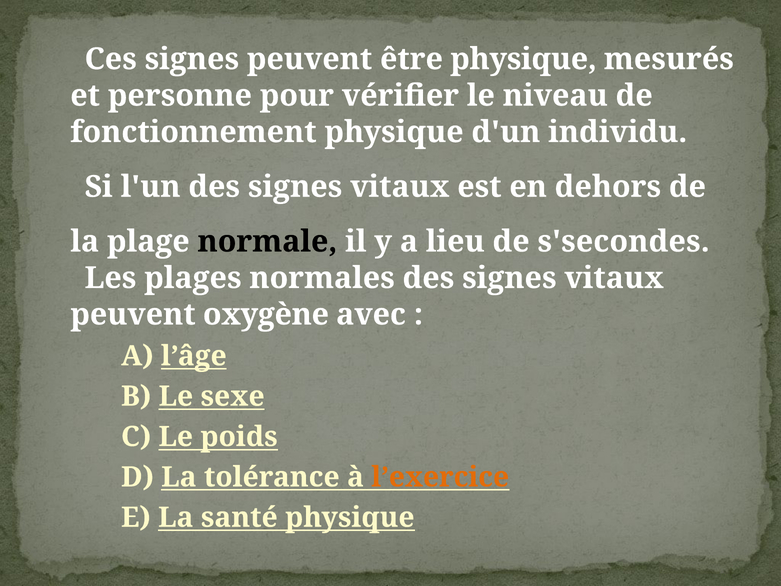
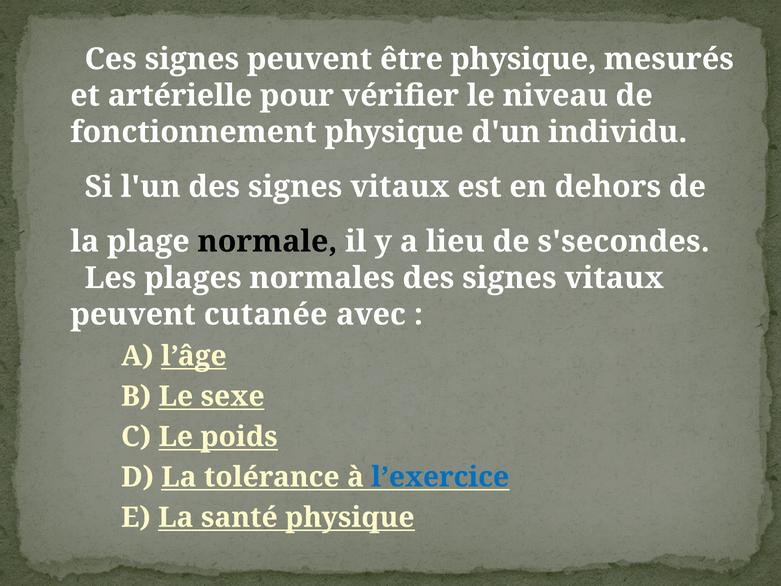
personne: personne -> artérielle
oxygène: oxygène -> cutanée
l’exercice colour: orange -> blue
